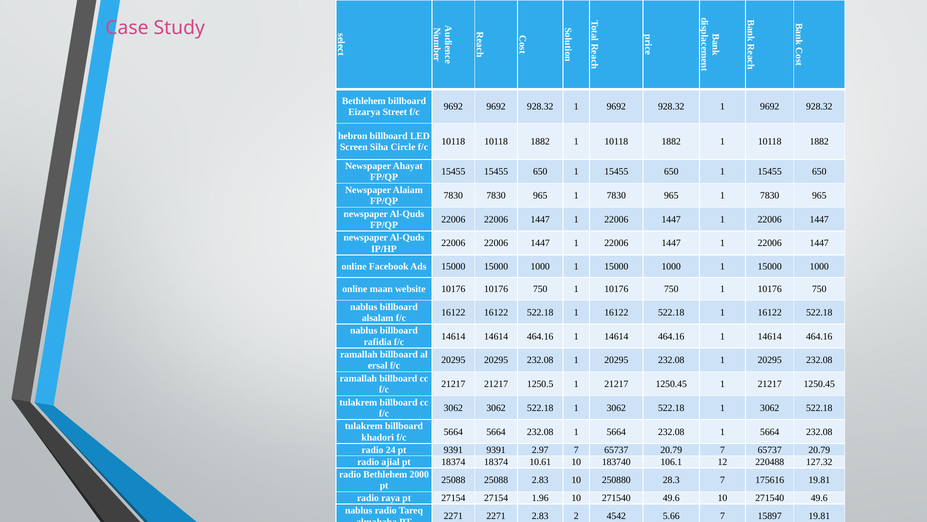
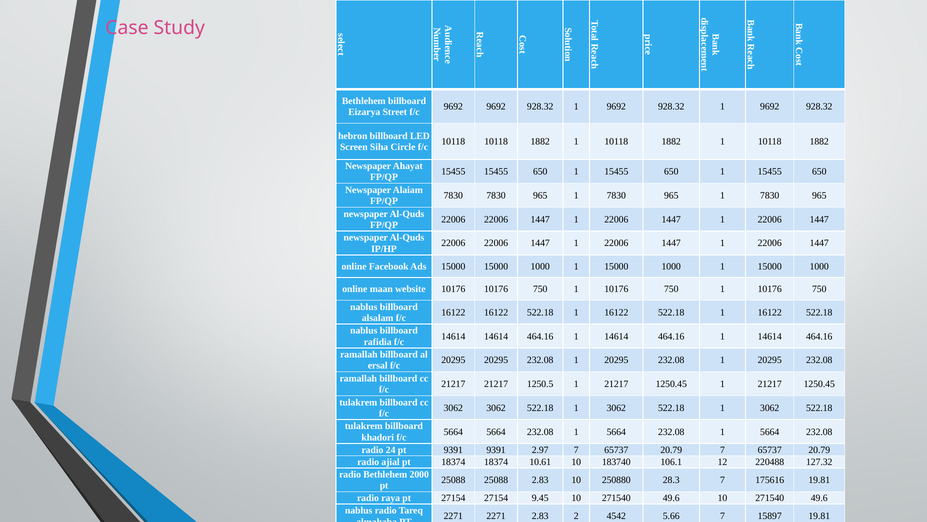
1.96: 1.96 -> 9.45
